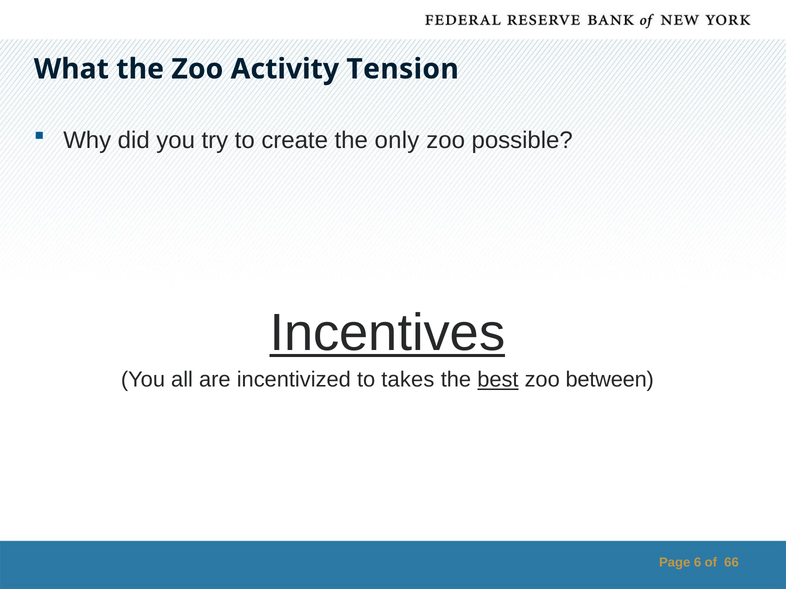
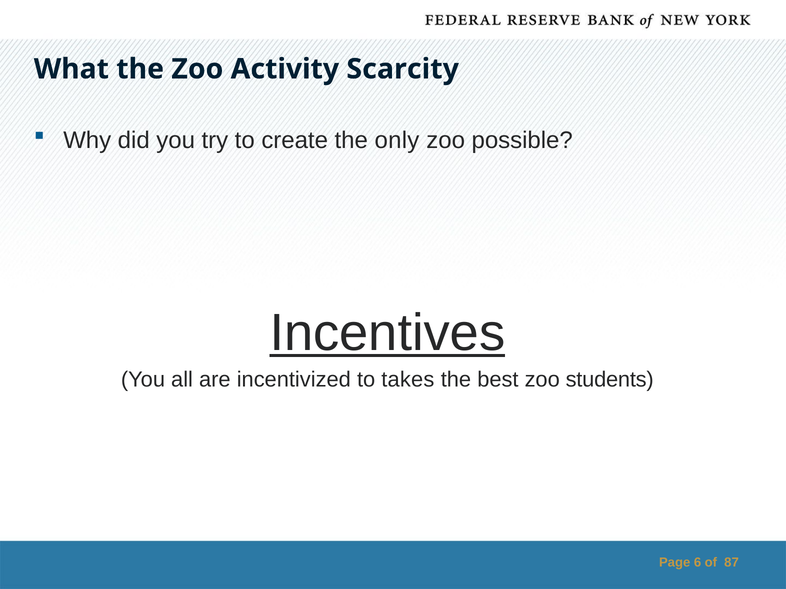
Tension: Tension -> Scarcity
best underline: present -> none
between: between -> students
66: 66 -> 87
